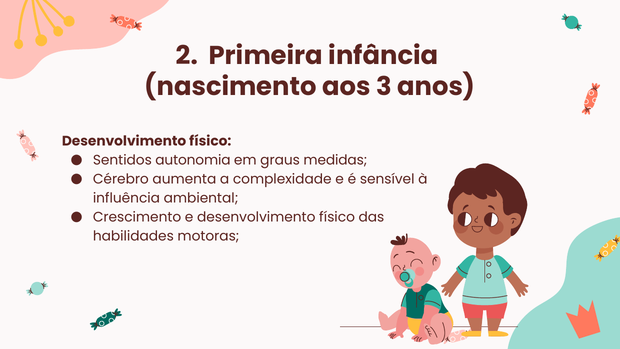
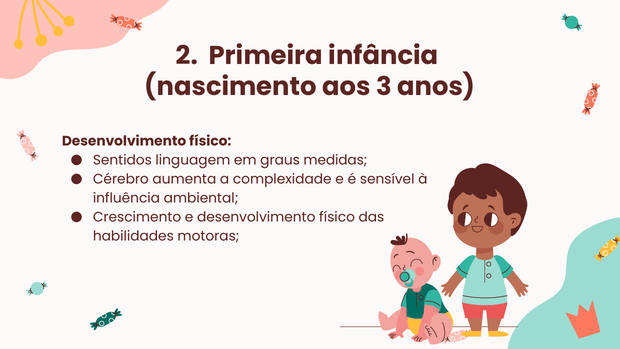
autonomia: autonomia -> linguagem
